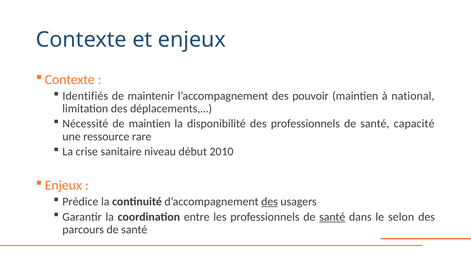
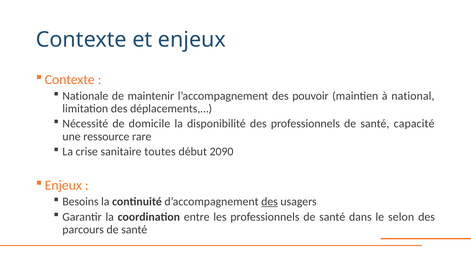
Identifiés: Identifiés -> Nationale
de maintien: maintien -> domicile
niveau: niveau -> toutes
2010: 2010 -> 2090
Prédice: Prédice -> Besoins
santé at (332, 217) underline: present -> none
